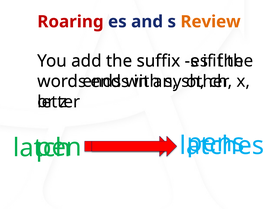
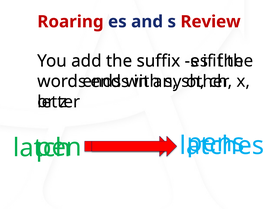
Review colour: orange -> red
